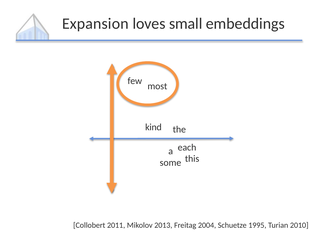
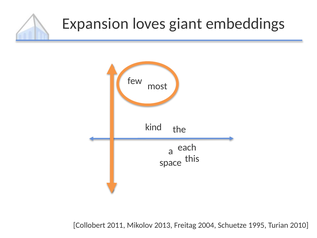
small: small -> giant
some: some -> space
